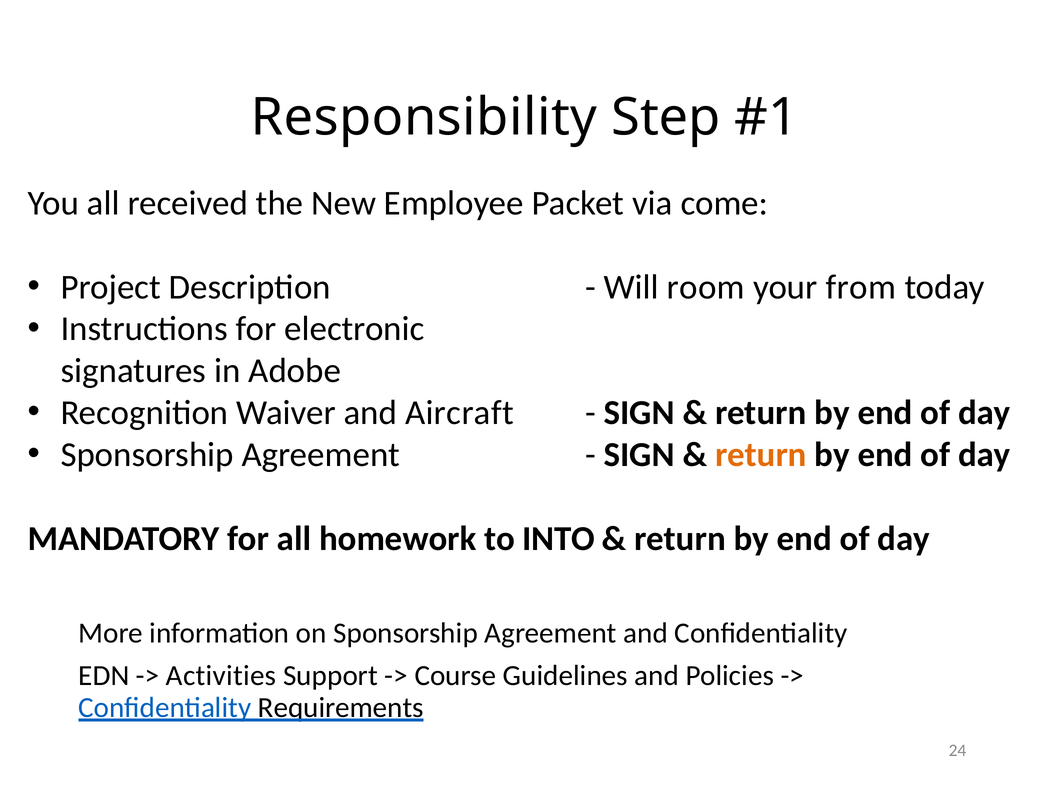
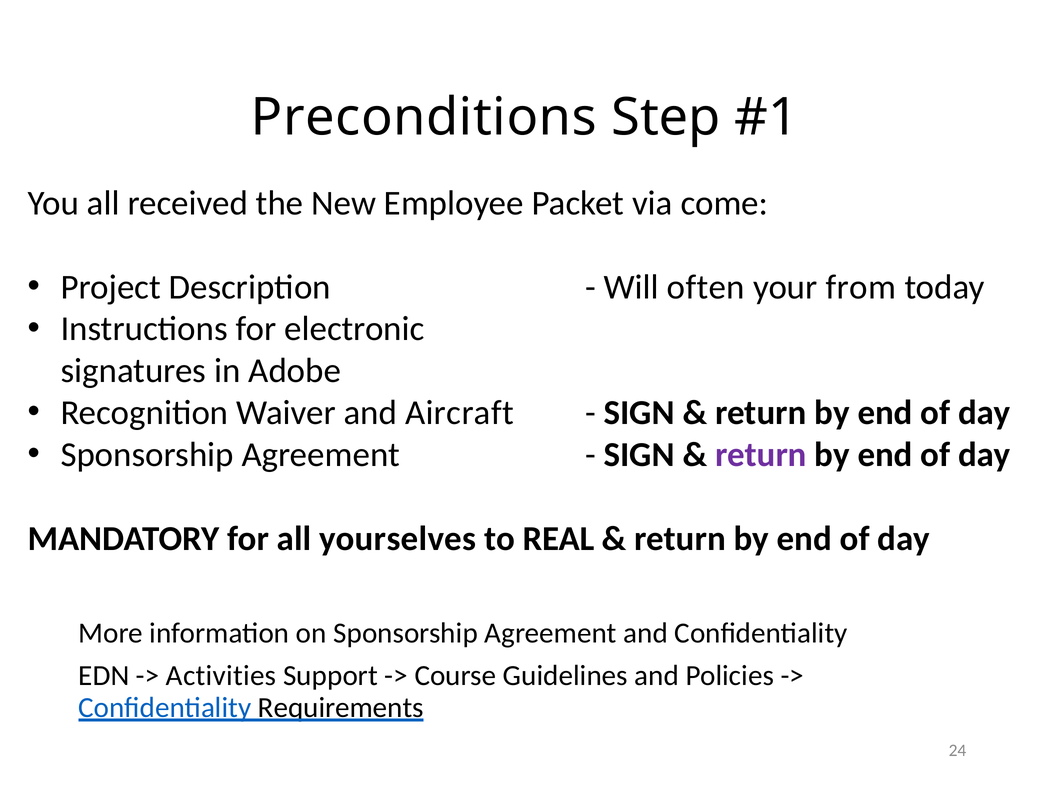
Responsibility: Responsibility -> Preconditions
room: room -> often
return at (761, 455) colour: orange -> purple
homework: homework -> yourselves
INTO: INTO -> REAL
